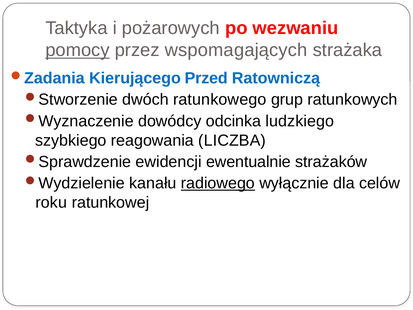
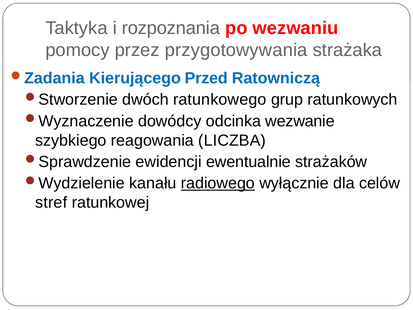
pożarowych: pożarowych -> rozpoznania
pomocy underline: present -> none
wspomagających: wspomagających -> przygotowywania
ludzkiego: ludzkiego -> wezwanie
roku: roku -> stref
